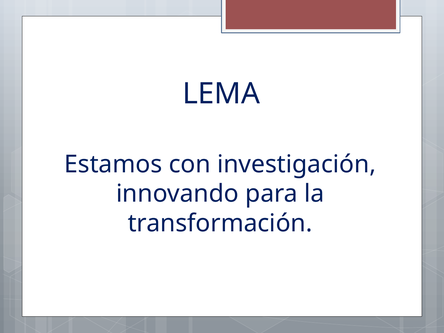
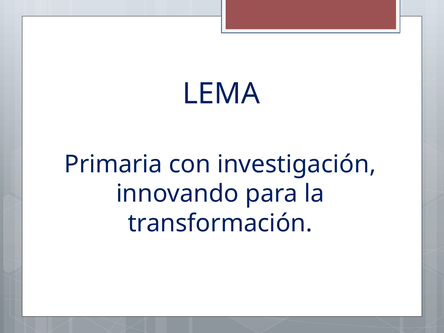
Estamos: Estamos -> Primaria
